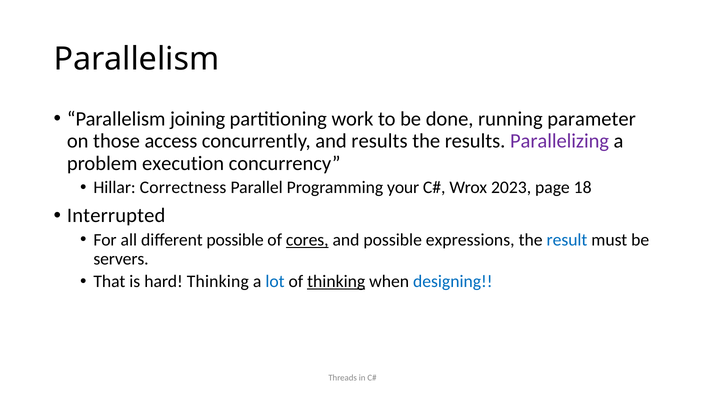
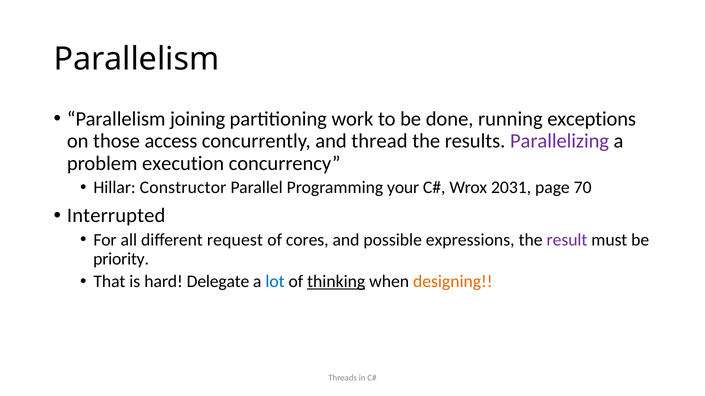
parameter: parameter -> exceptions
and results: results -> thread
Correctness: Correctness -> Constructor
2023: 2023 -> 2031
18: 18 -> 70
different possible: possible -> request
cores underline: present -> none
result colour: blue -> purple
servers: servers -> priority
hard Thinking: Thinking -> Delegate
designing colour: blue -> orange
